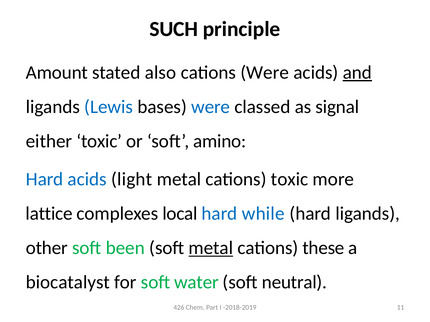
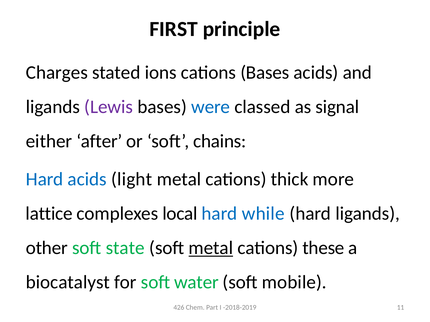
SUCH: SUCH -> FIRST
Amount: Amount -> Charges
also: also -> ions
cations Were: Were -> Bases
and underline: present -> none
Lewis colour: blue -> purple
either toxic: toxic -> after
amino: amino -> chains
cations toxic: toxic -> thick
been: been -> state
neutral: neutral -> mobile
